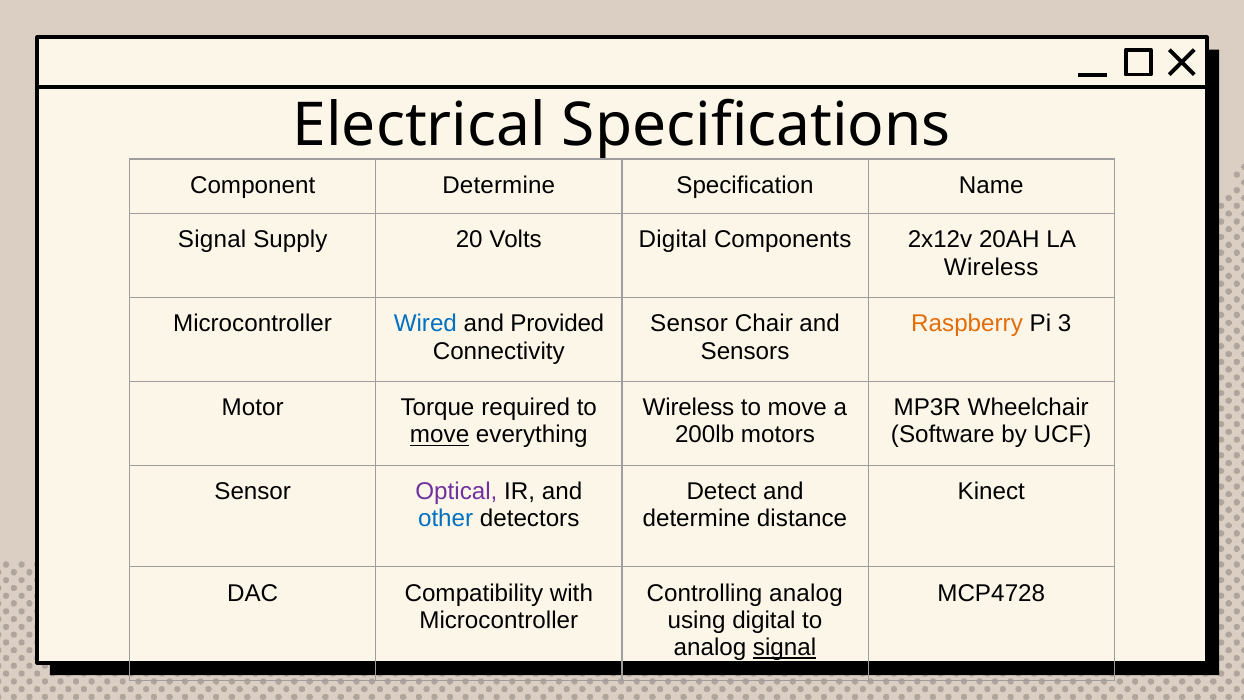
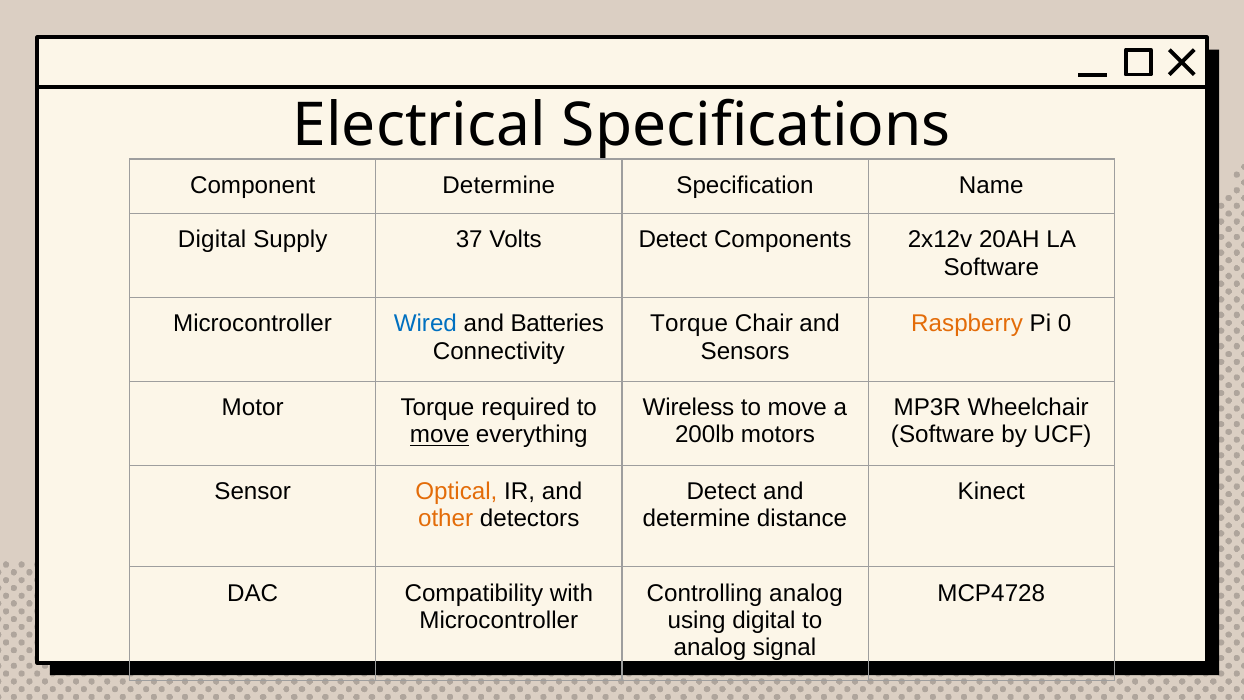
Signal at (212, 240): Signal -> Digital
20: 20 -> 37
Volts Digital: Digital -> Detect
Wireless at (991, 267): Wireless -> Software
Provided: Provided -> Batteries
Sensor at (689, 324): Sensor -> Torque
3: 3 -> 0
Optical colour: purple -> orange
other colour: blue -> orange
signal at (785, 647) underline: present -> none
